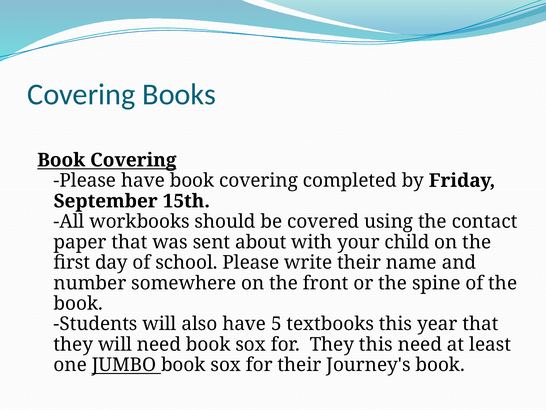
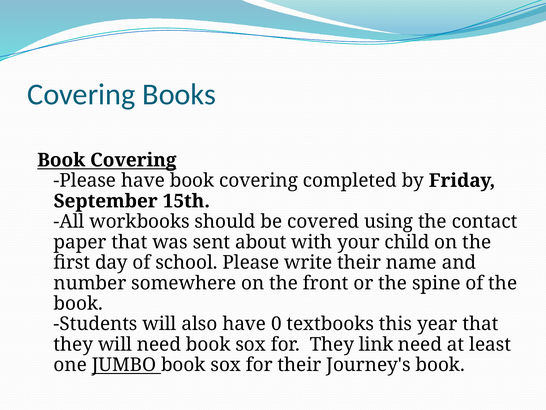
5: 5 -> 0
They this: this -> link
